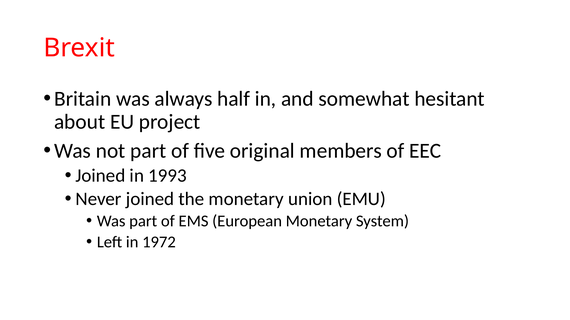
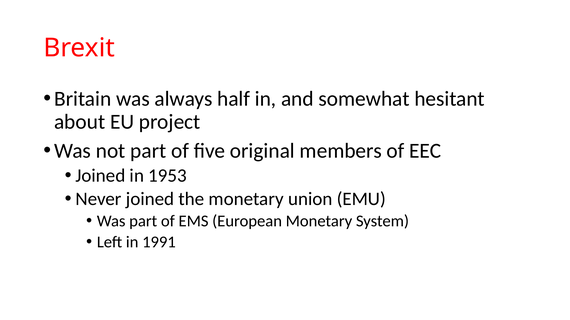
1993: 1993 -> 1953
1972: 1972 -> 1991
